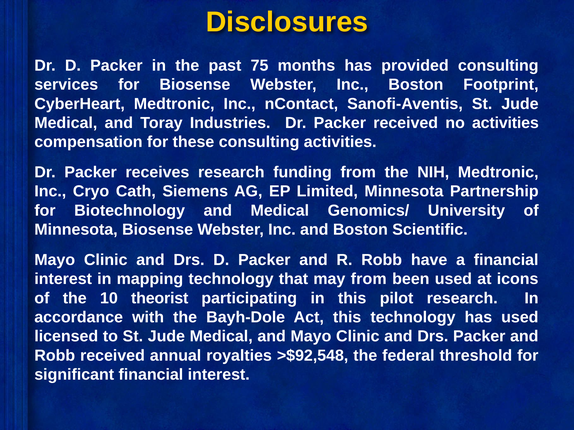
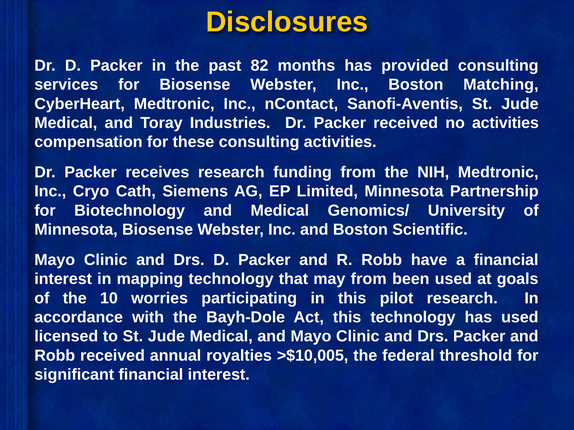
75: 75 -> 82
Footprint: Footprint -> Matching
icons: icons -> goals
theorist: theorist -> worries
>$92,548: >$92,548 -> >$10,005
